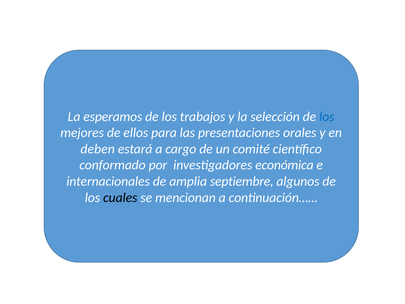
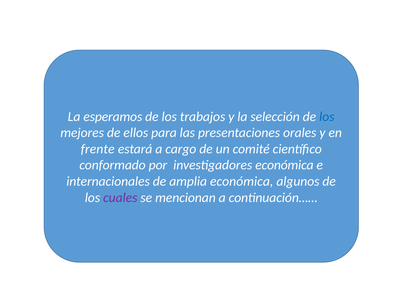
deben: deben -> frente
amplia septiembre: septiembre -> económica
cuales colour: black -> purple
